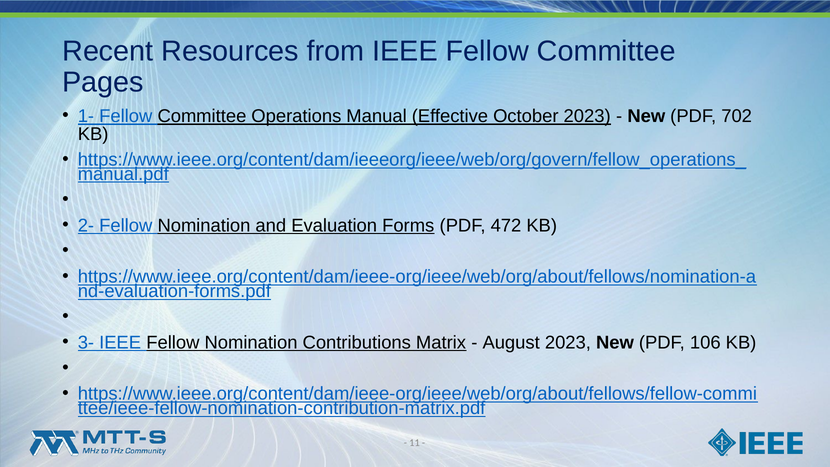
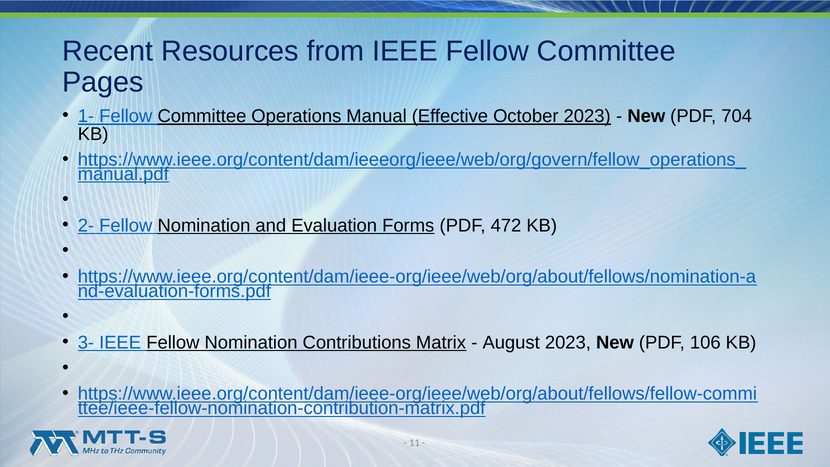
702: 702 -> 704
